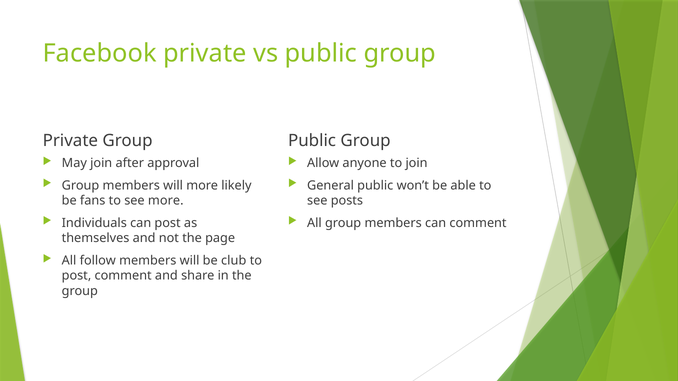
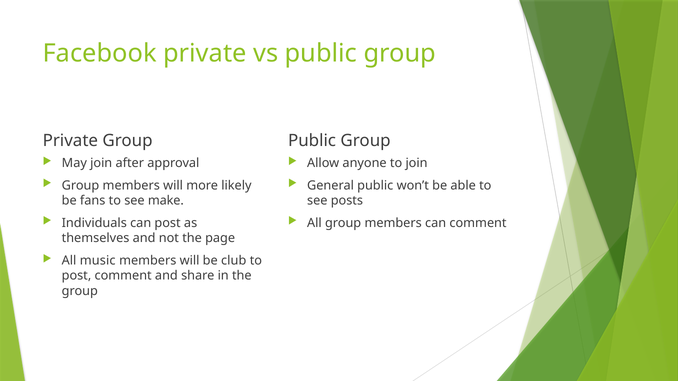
see more: more -> make
follow: follow -> music
